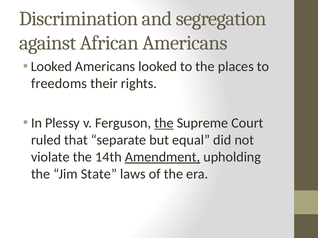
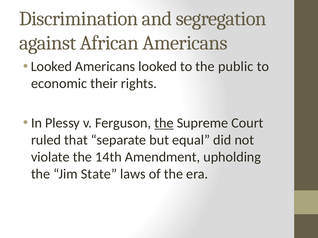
places: places -> public
freedoms: freedoms -> economic
Amendment underline: present -> none
